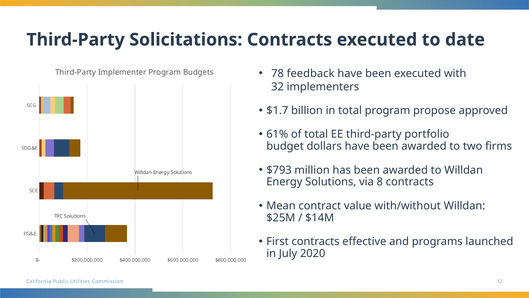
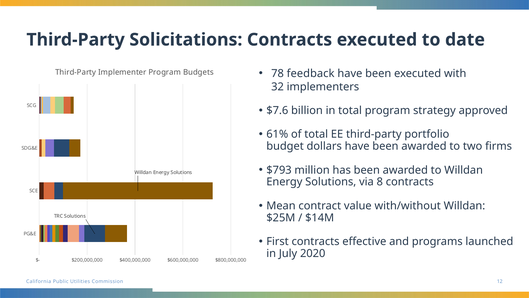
$1.7: $1.7 -> $7.6
propose: propose -> strategy
